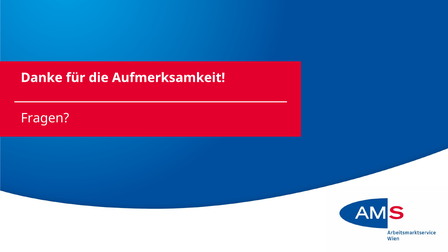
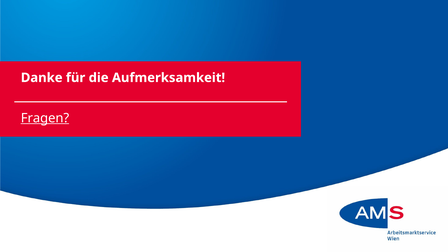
Fragen underline: none -> present
